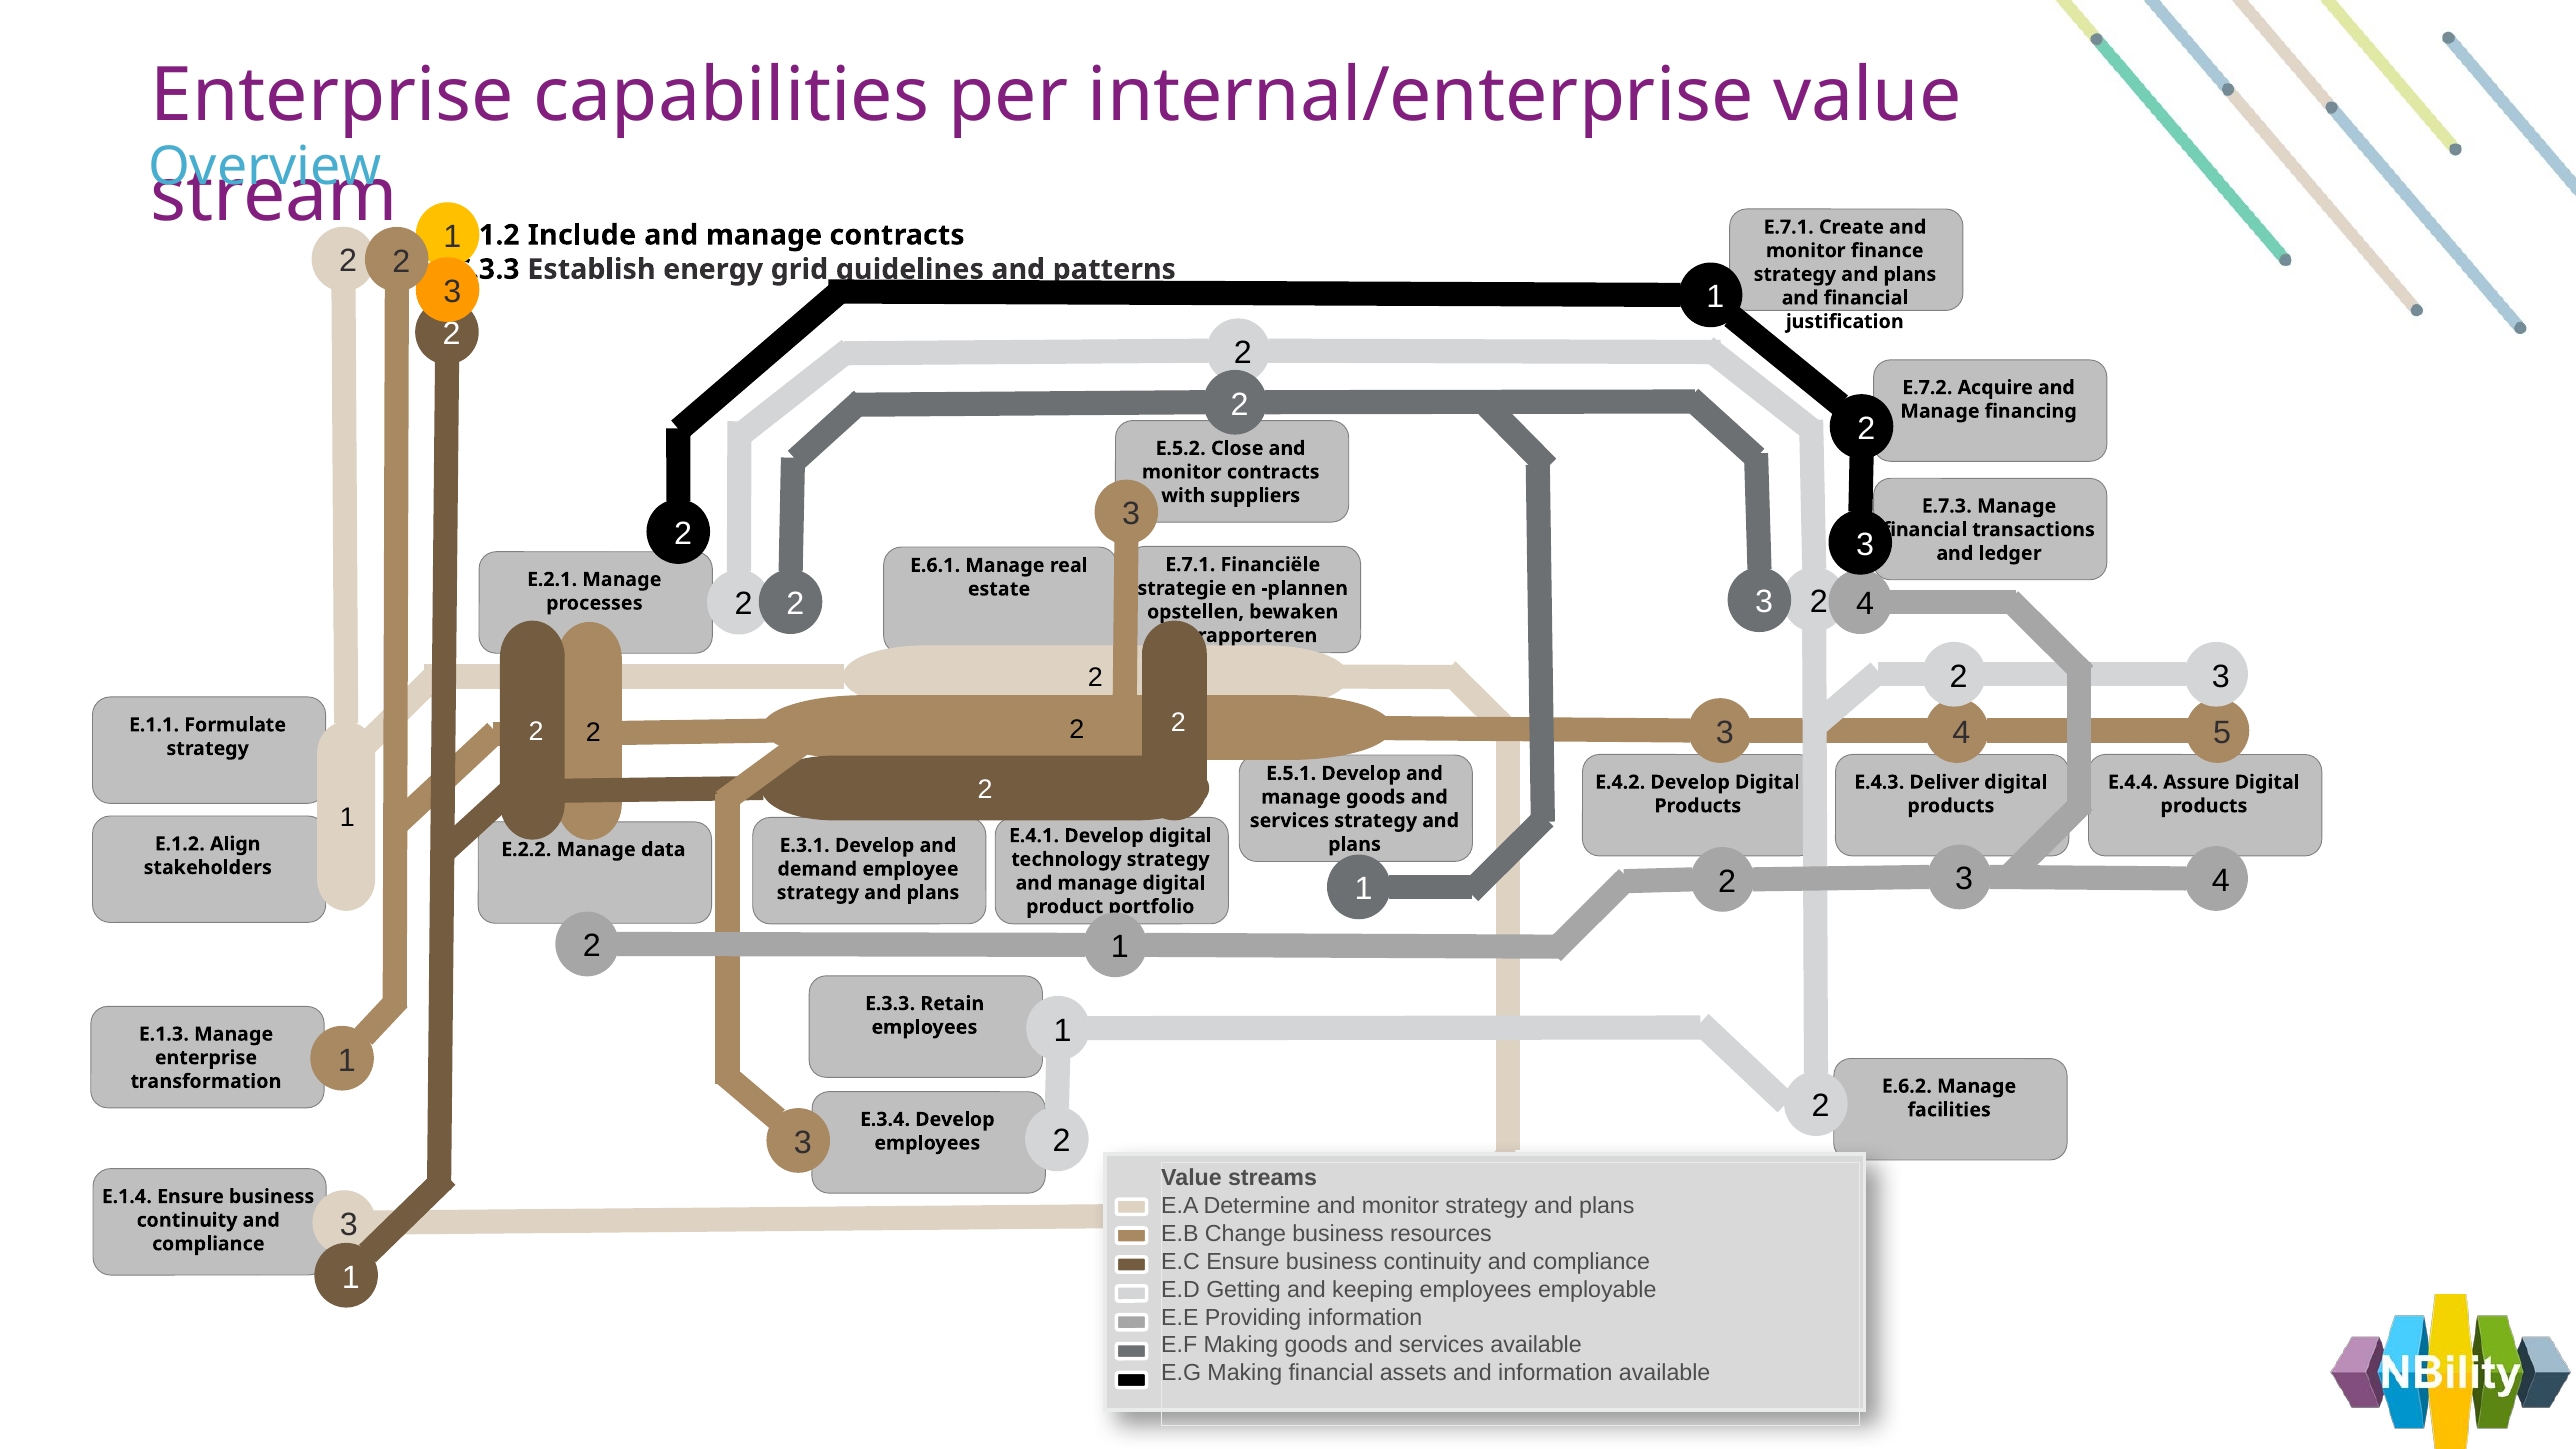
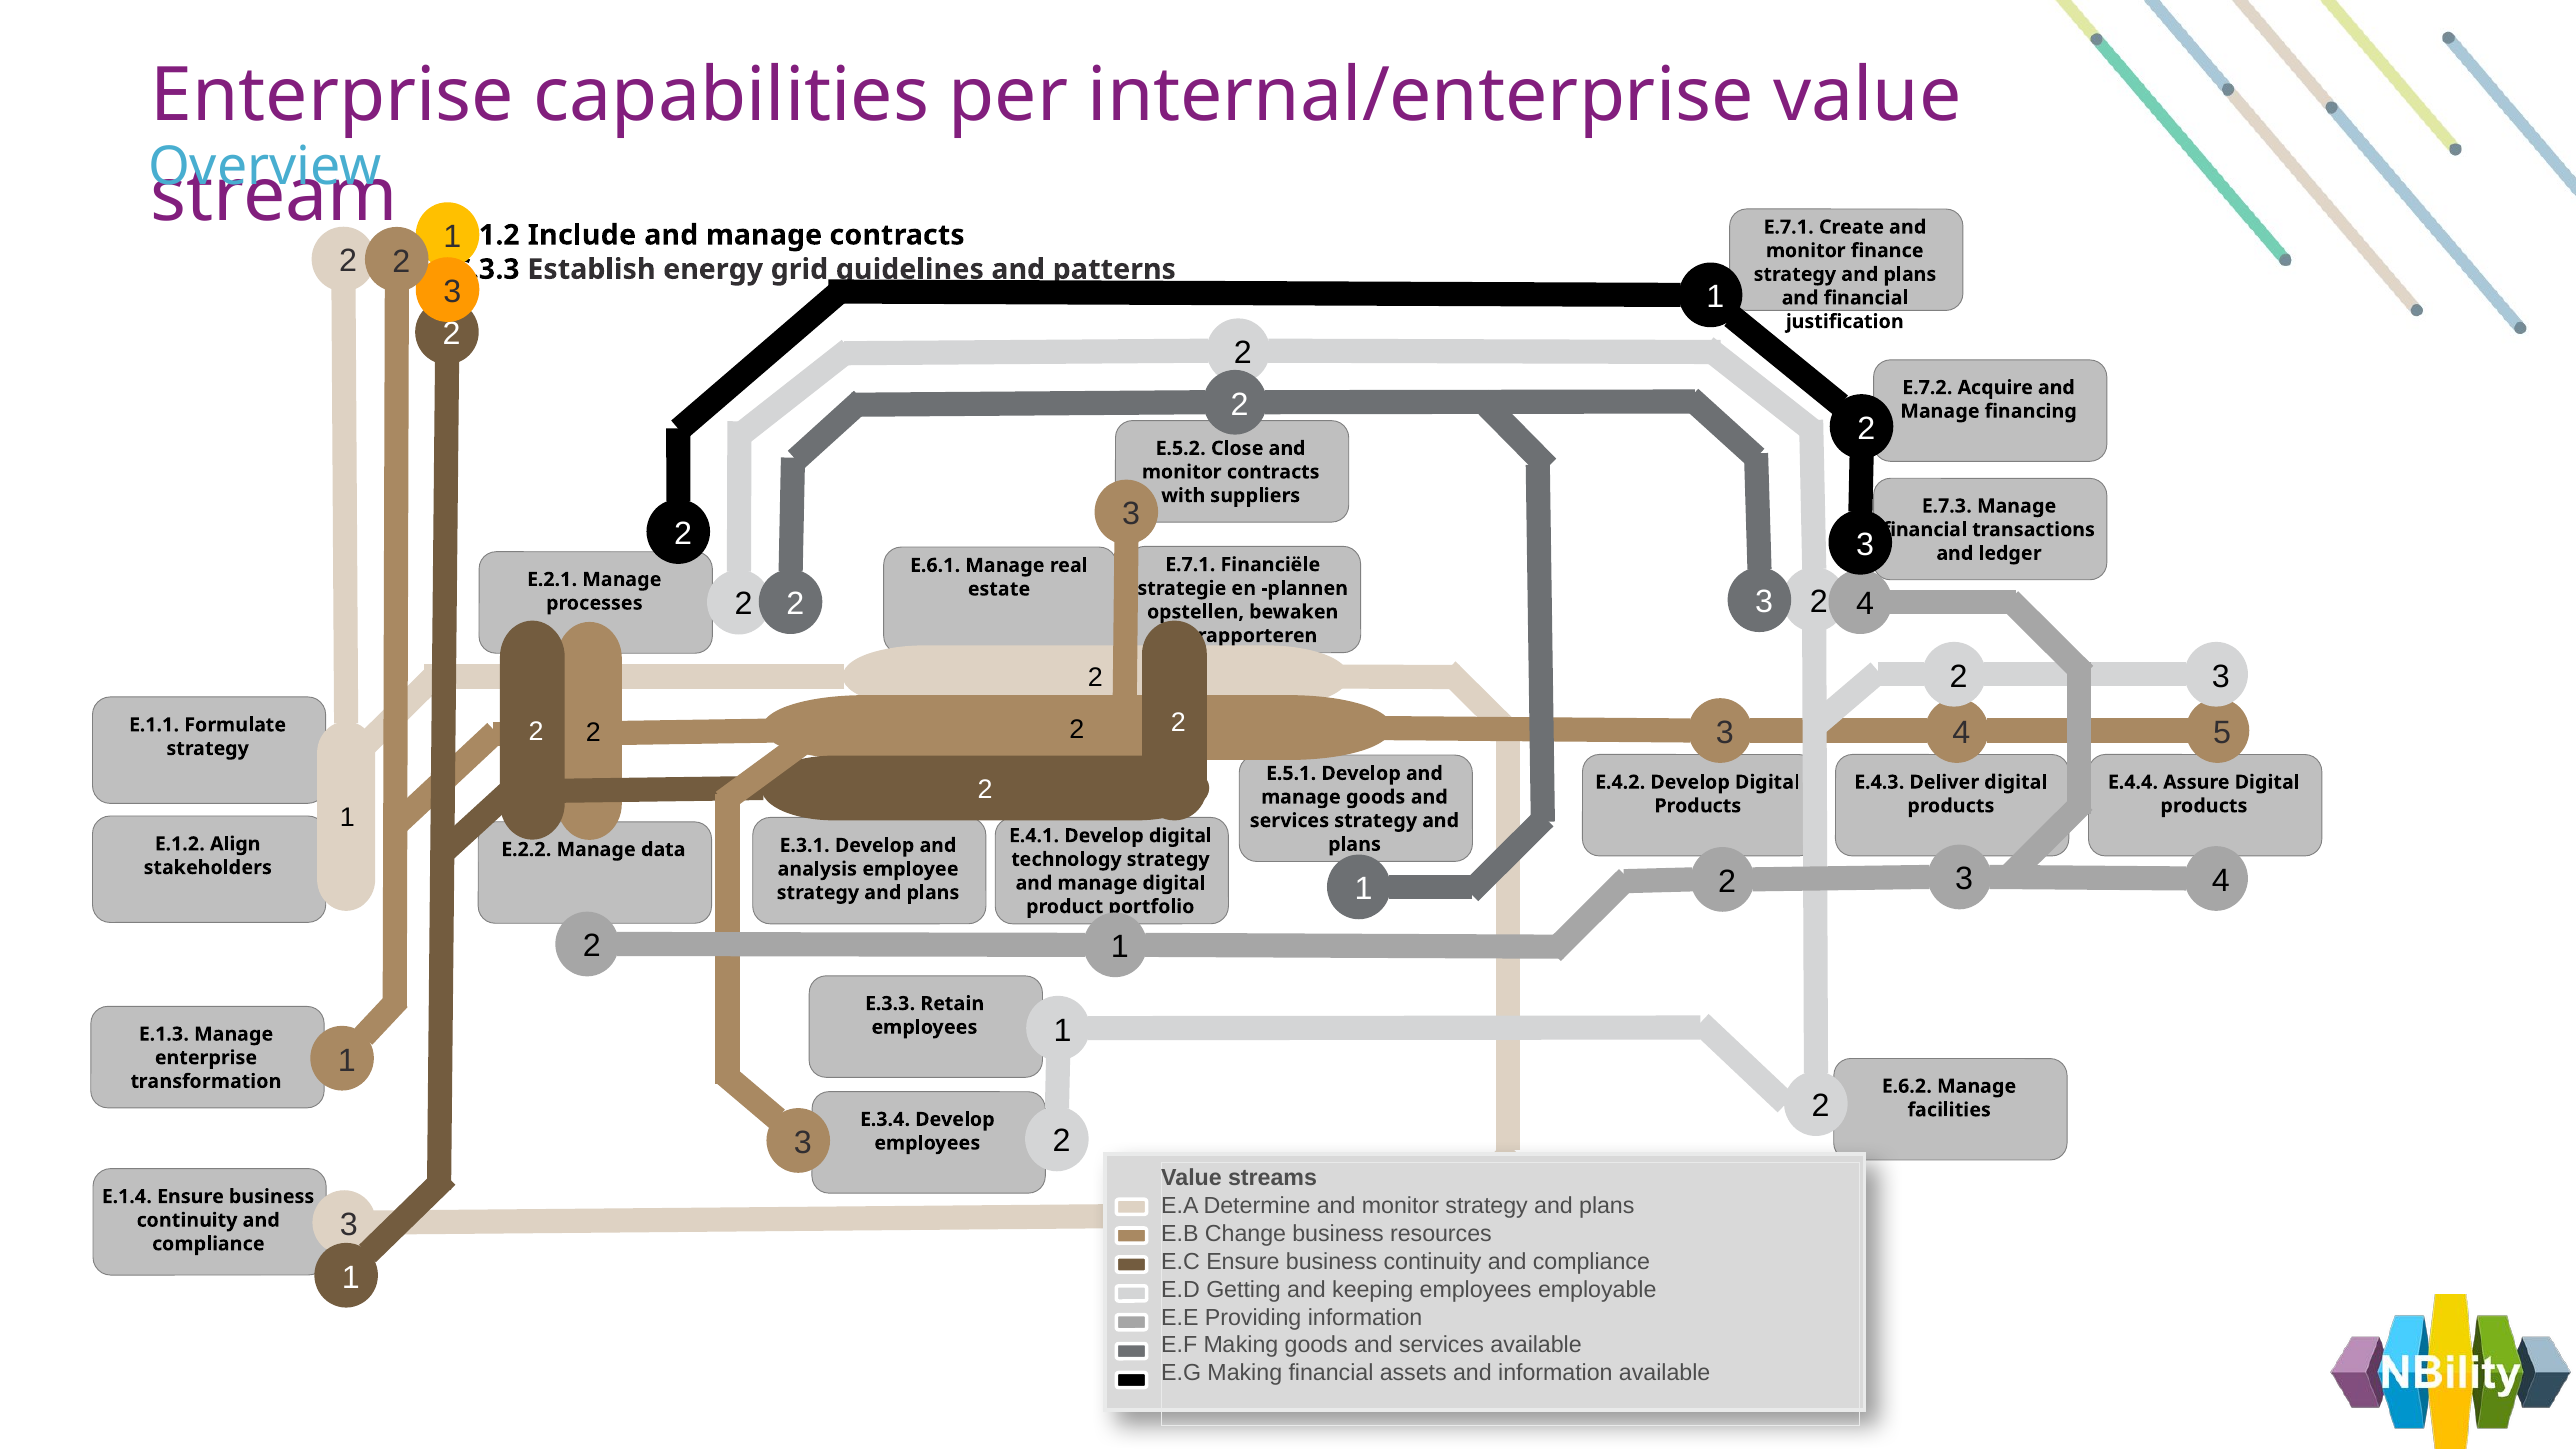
demand: demand -> analysis
